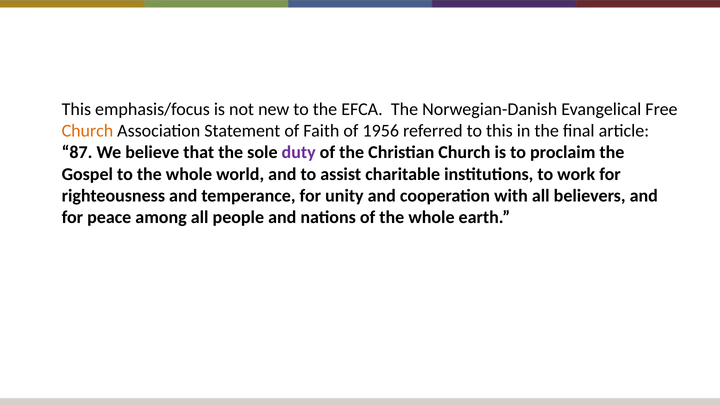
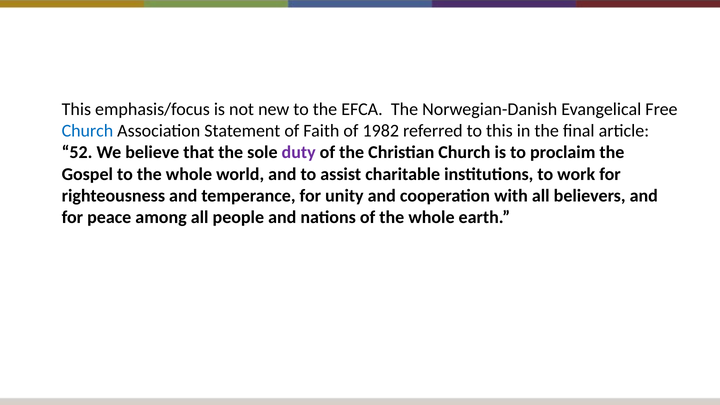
Church at (87, 131) colour: orange -> blue
1956: 1956 -> 1982
87: 87 -> 52
